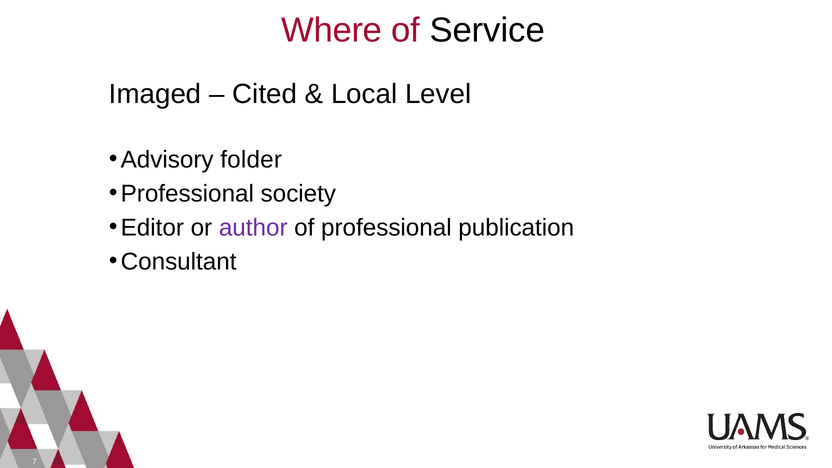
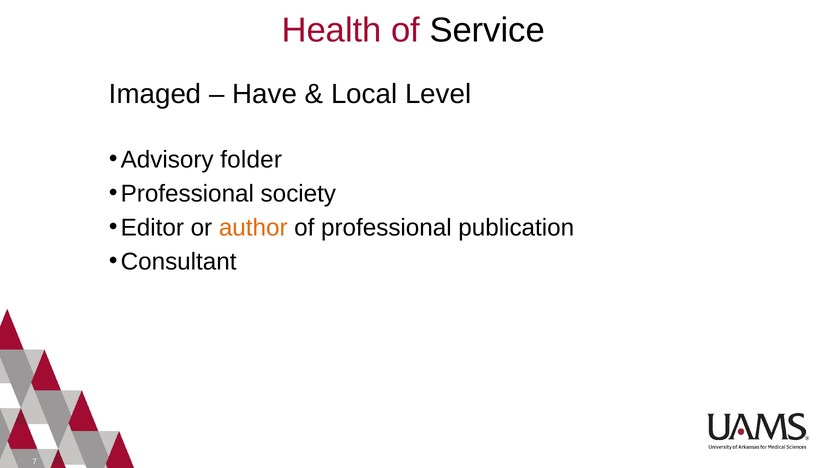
Where: Where -> Health
Cited: Cited -> Have
author colour: purple -> orange
